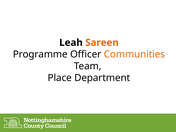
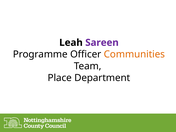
Sareen colour: orange -> purple
